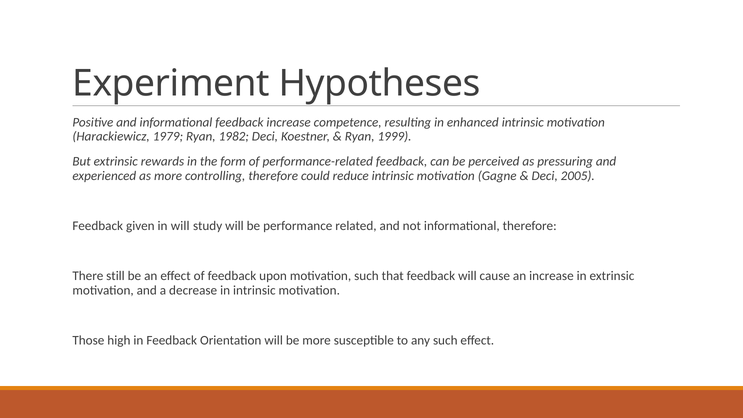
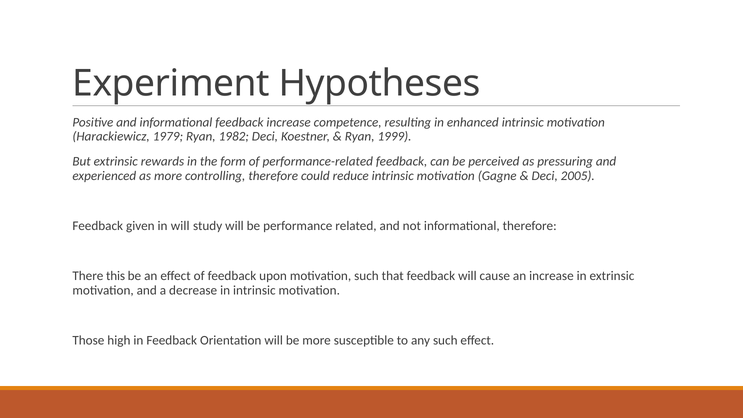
still: still -> this
